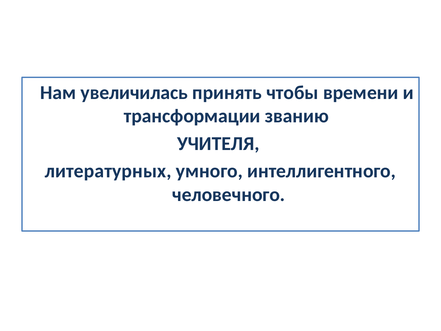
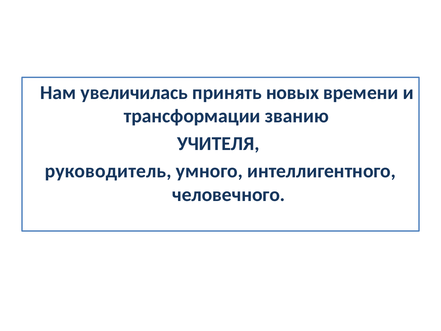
чтобы: чтобы -> новых
литературных: литературных -> руководитель
